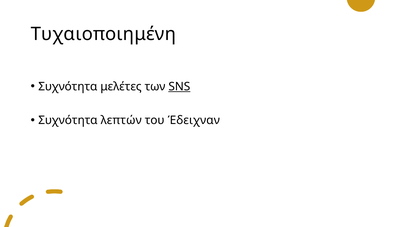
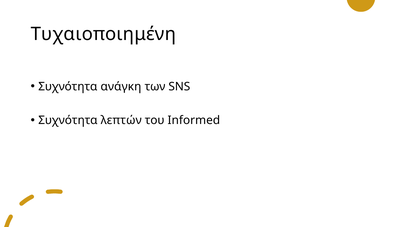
μελέτες: μελέτες -> ανάγκη
SNS underline: present -> none
Έδειχναν: Έδειχναν -> Informed
